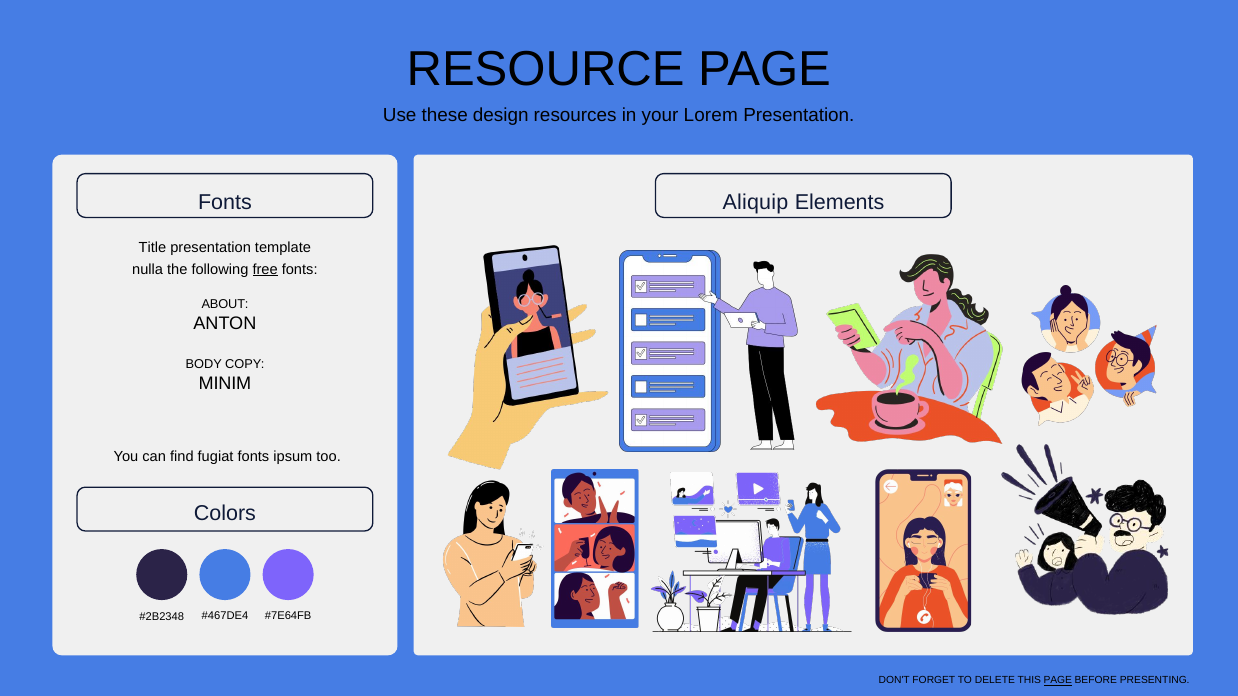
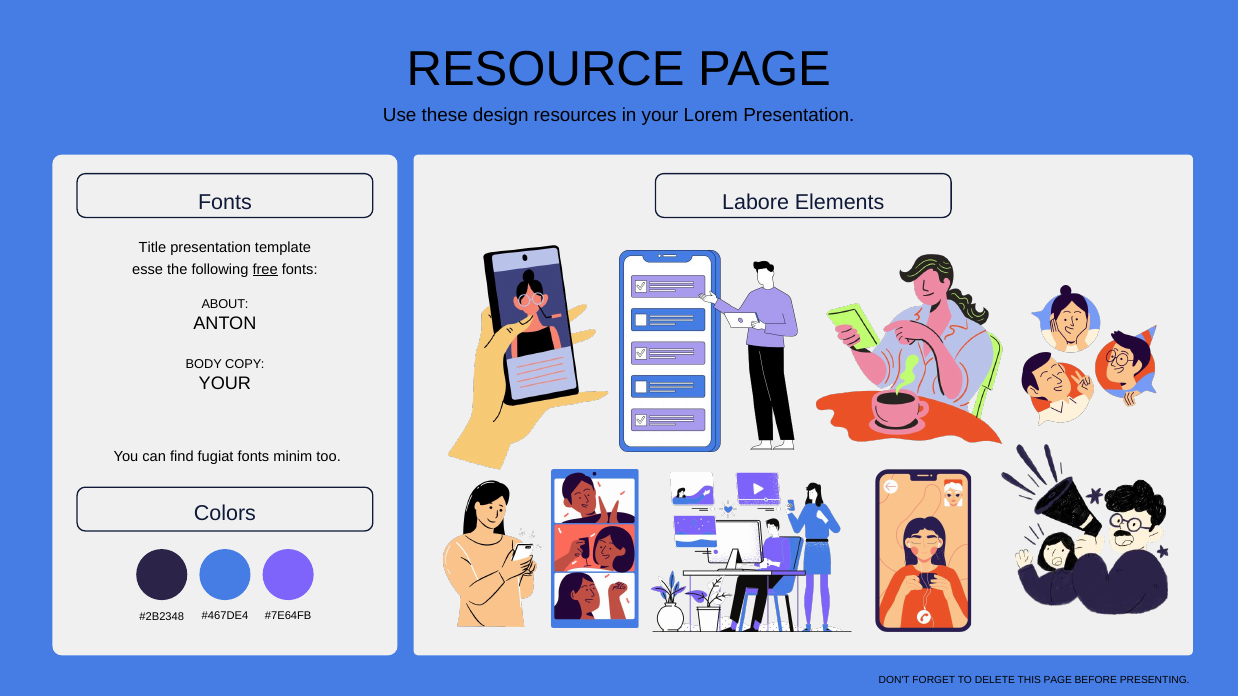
Aliquip: Aliquip -> Labore
nulla: nulla -> esse
MINIM at (225, 384): MINIM -> YOUR
ipsum: ipsum -> minim
PAGE at (1058, 681) underline: present -> none
